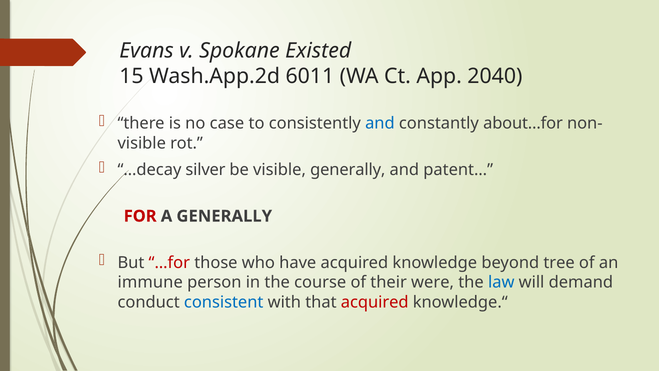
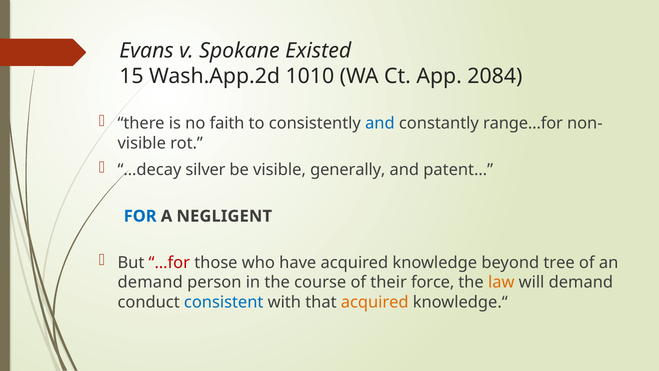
6011: 6011 -> 1010
2040: 2040 -> 2084
case: case -> faith
about…for: about…for -> range…for
FOR colour: red -> blue
A GENERALLY: GENERALLY -> NEGLIGENT
immune at (150, 282): immune -> demand
were: were -> force
law colour: blue -> orange
acquired at (375, 302) colour: red -> orange
